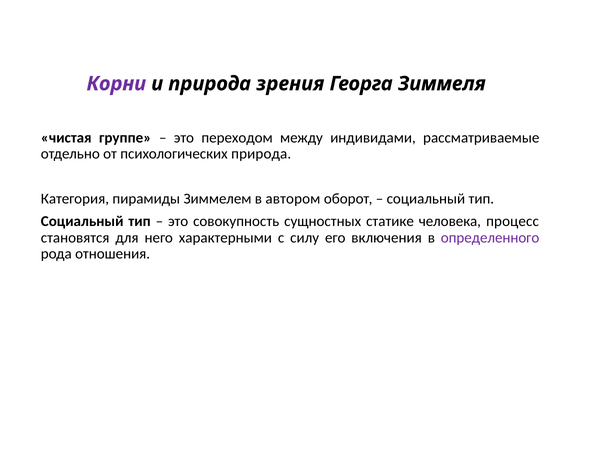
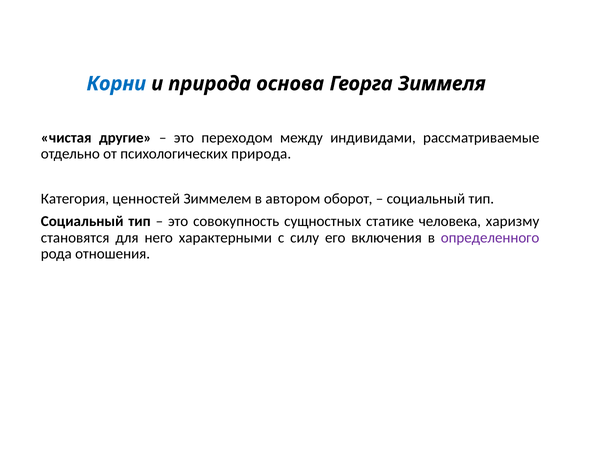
Корни colour: purple -> blue
зрения: зрения -> основа
группе: группе -> другие
пирамиды: пирамиды -> ценностей
процесс: процесс -> харизму
